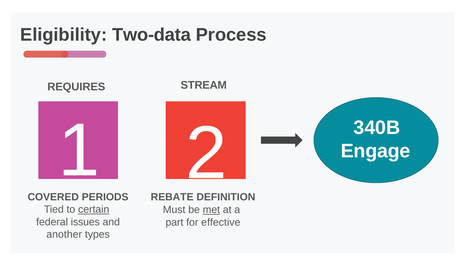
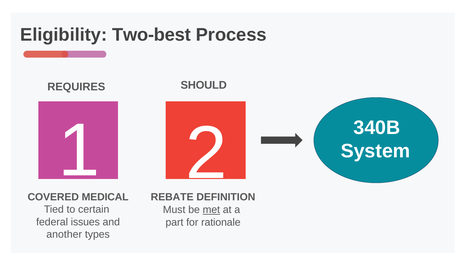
Two-data: Two-data -> Two-best
STREAM: STREAM -> SHOULD
Engage: Engage -> System
PERIODS: PERIODS -> MEDICAL
certain underline: present -> none
effective: effective -> rationale
